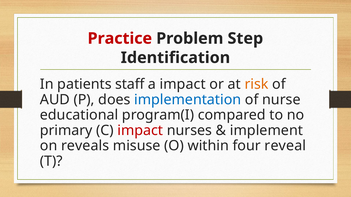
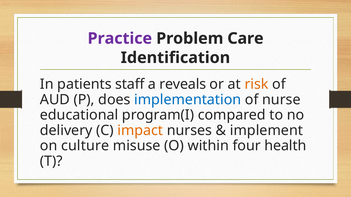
Practice colour: red -> purple
Step: Step -> Care
a impact: impact -> reveals
primary: primary -> delivery
impact at (140, 131) colour: red -> orange
reveals: reveals -> culture
reveal: reveal -> health
